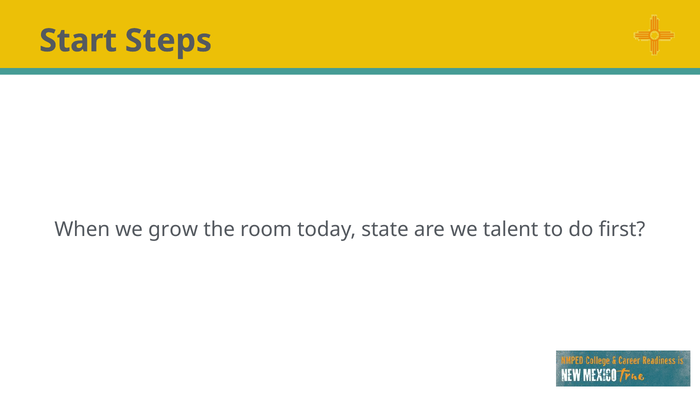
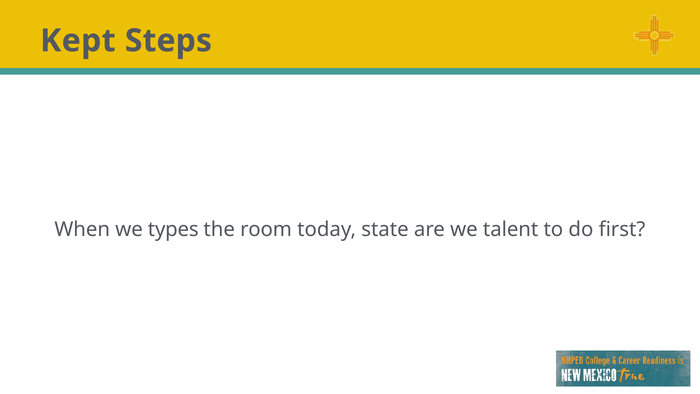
Start: Start -> Kept
grow: grow -> types
